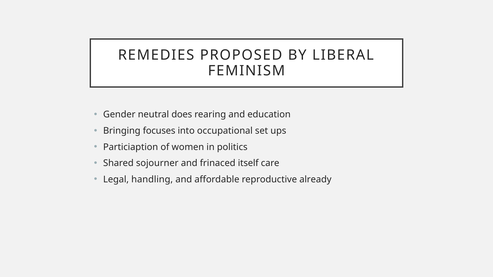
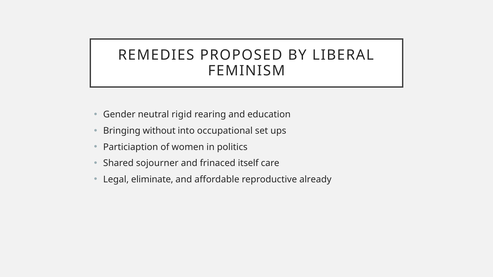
does: does -> rigid
focuses: focuses -> without
handling: handling -> eliminate
